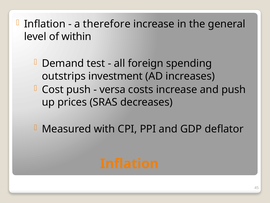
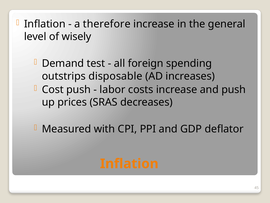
within: within -> wisely
investment: investment -> disposable
versa: versa -> labor
